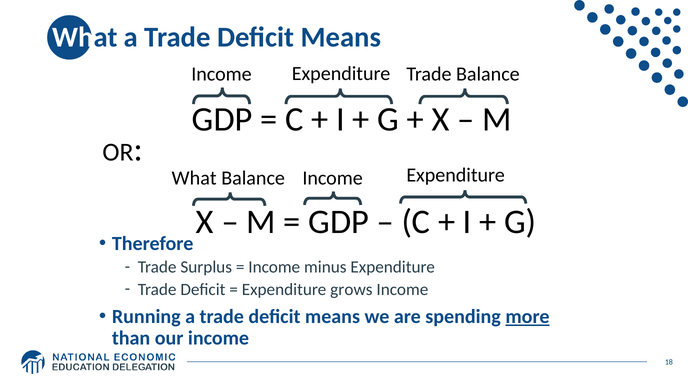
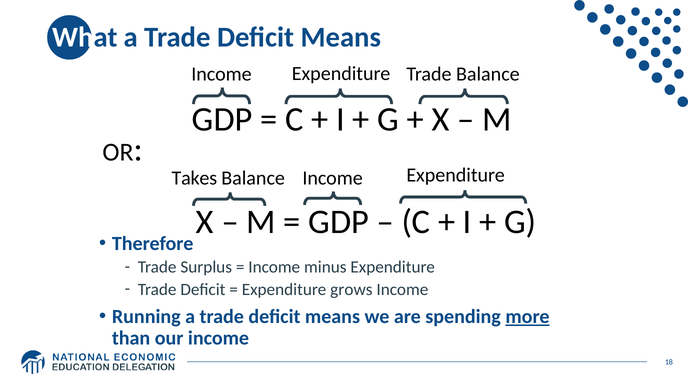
What at (194, 178): What -> Takes
